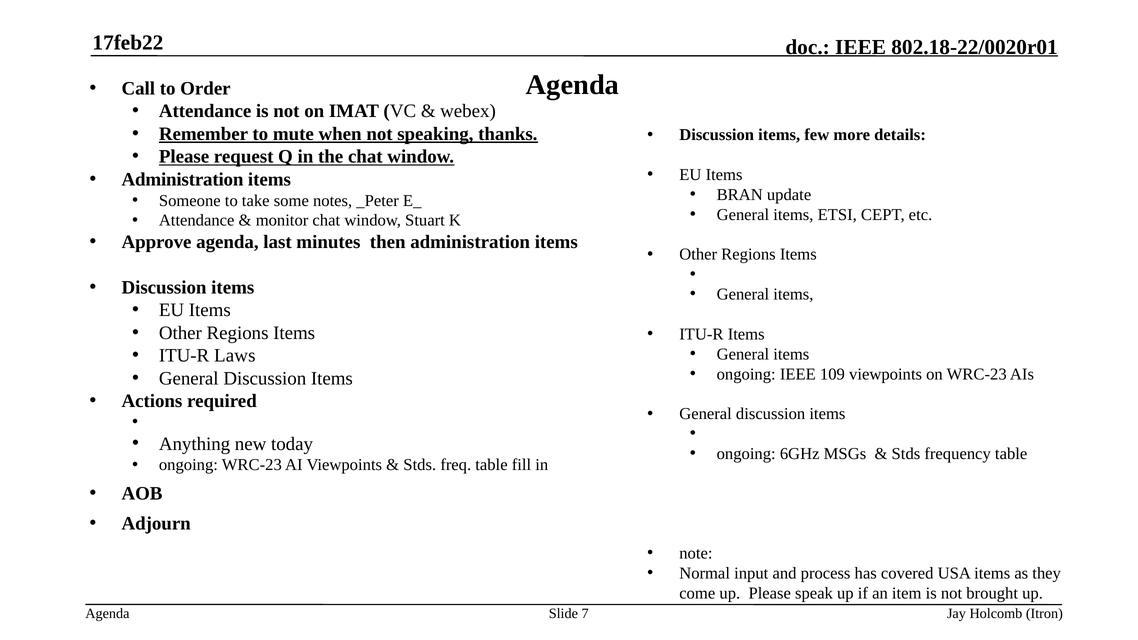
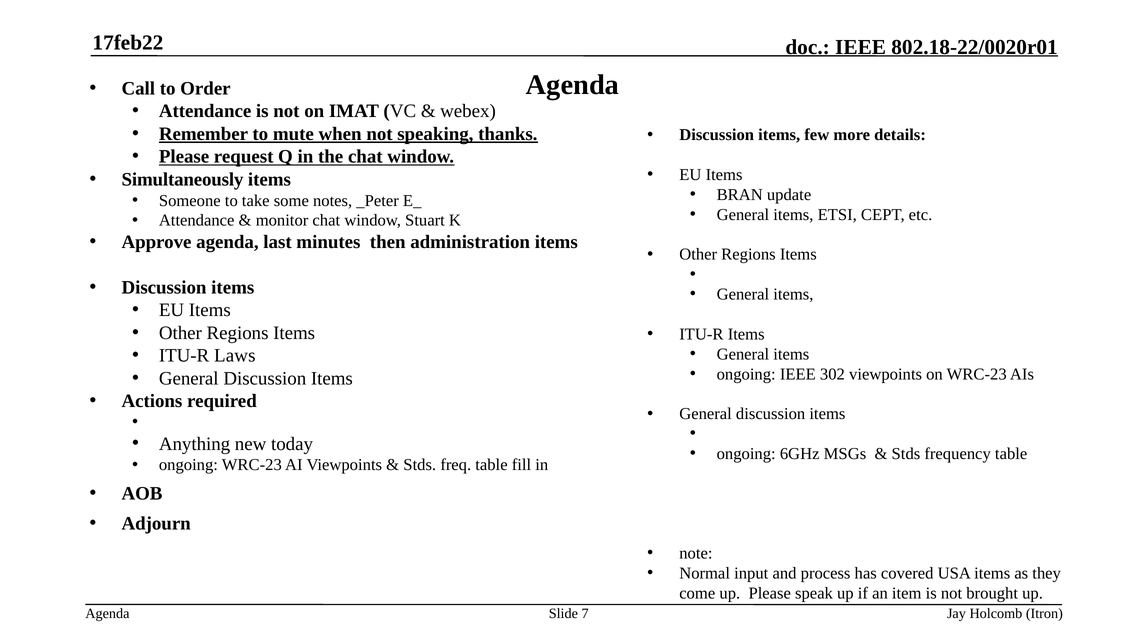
Administration at (183, 179): Administration -> Simultaneously
109: 109 -> 302
